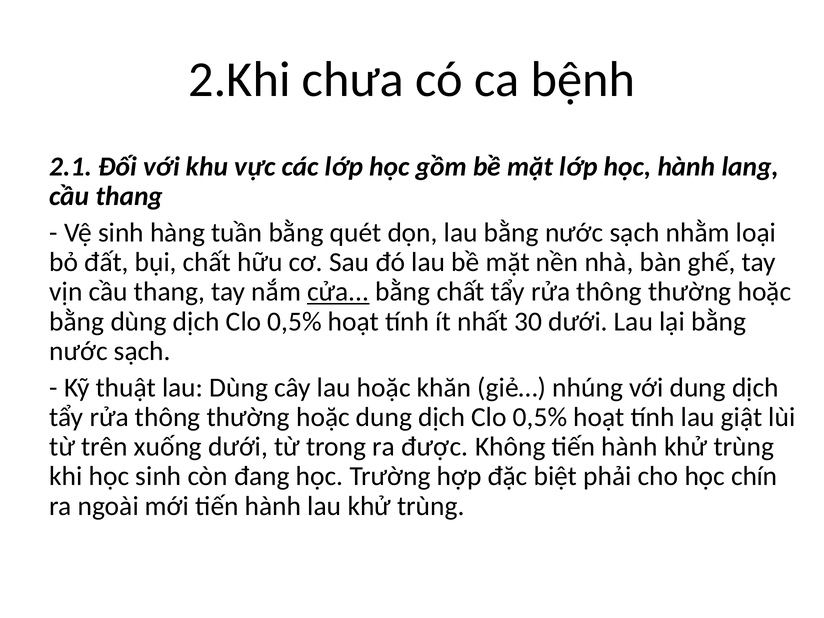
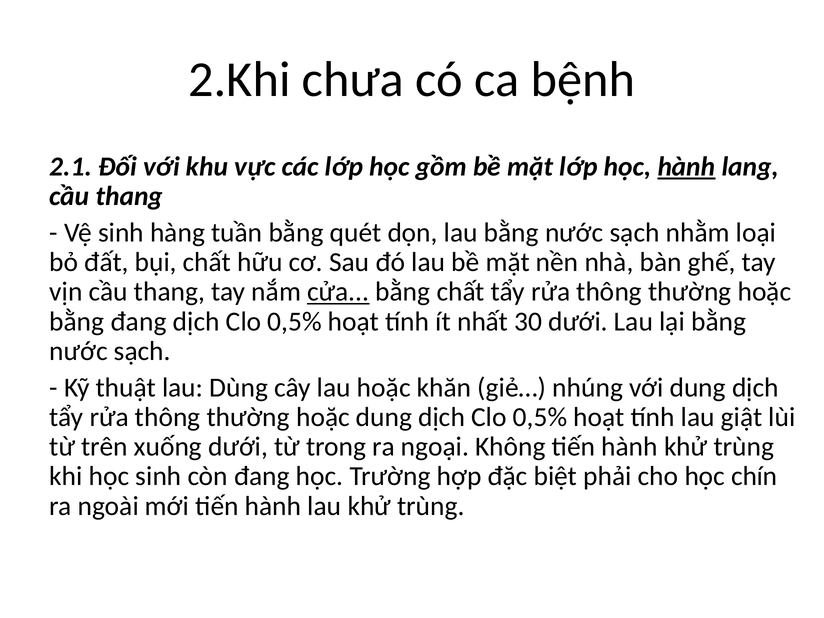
hành at (686, 167) underline: none -> present
bằng dùng: dùng -> đang
được: được -> ngoại
